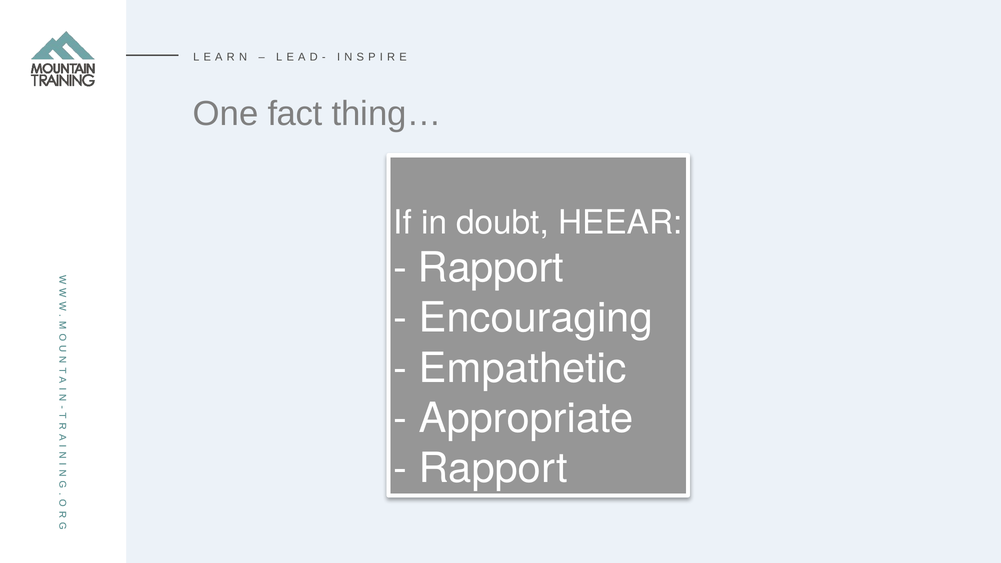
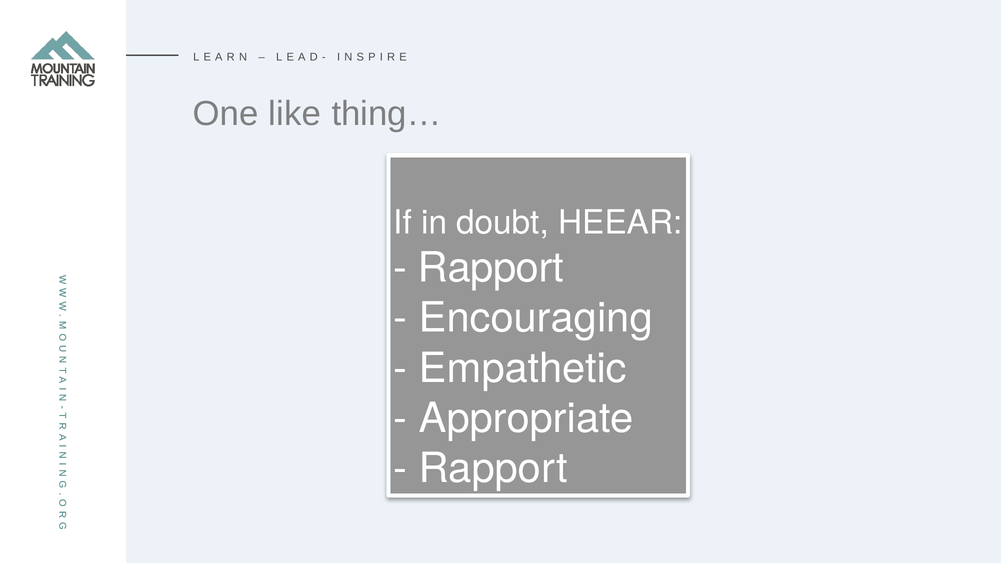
fact: fact -> like
